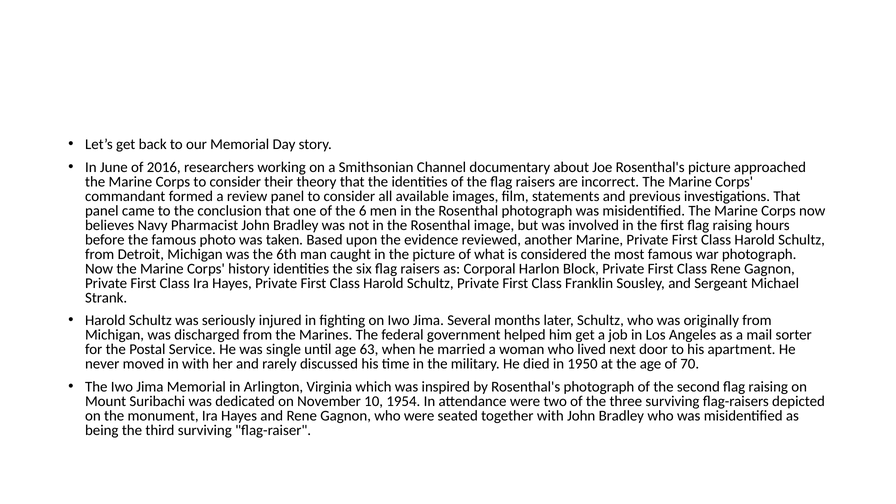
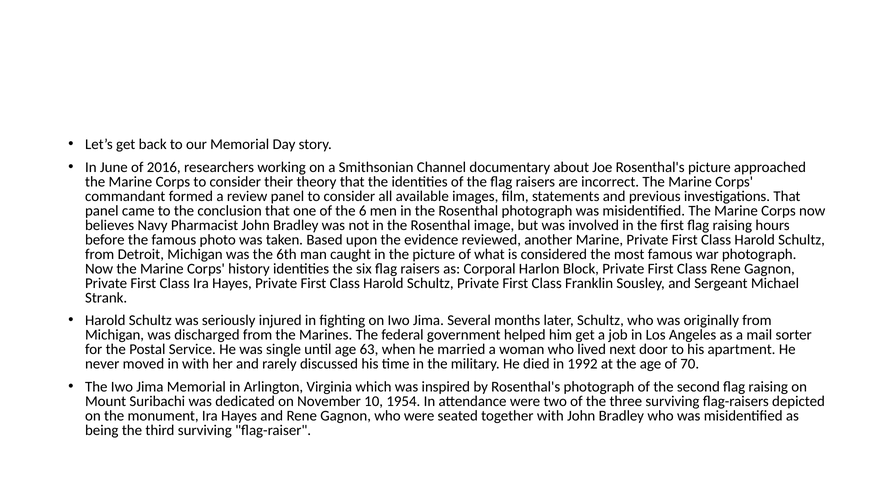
1950: 1950 -> 1992
